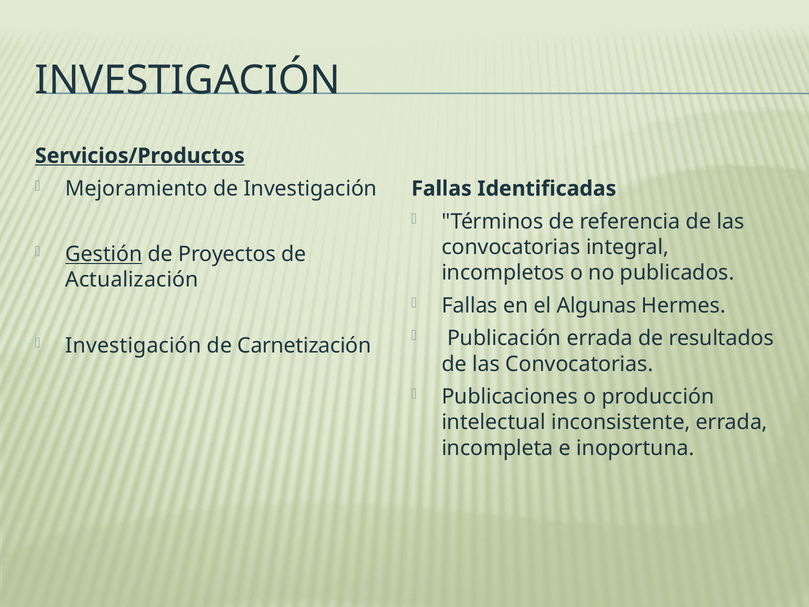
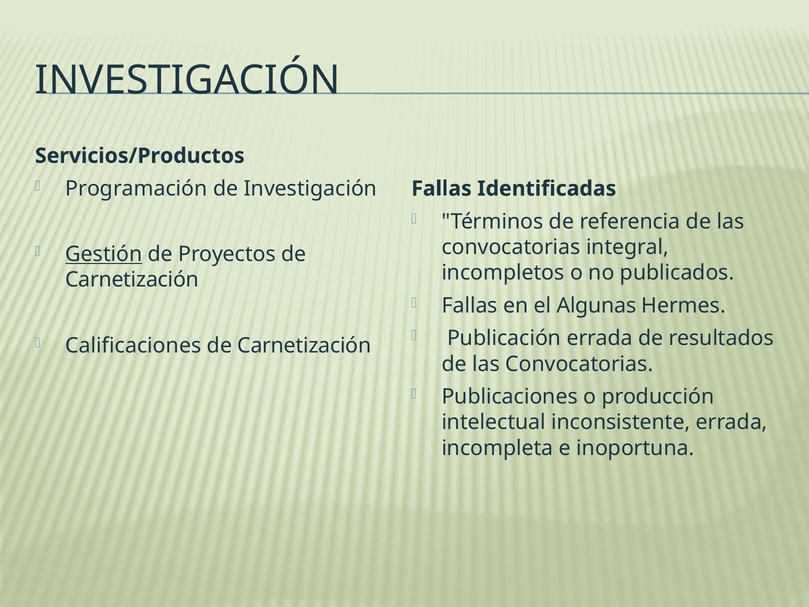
Servicios/Productos underline: present -> none
Mejoramiento: Mejoramiento -> Programación
Actualización at (132, 280): Actualización -> Carnetización
Investigación at (133, 345): Investigación -> Calificaciones
